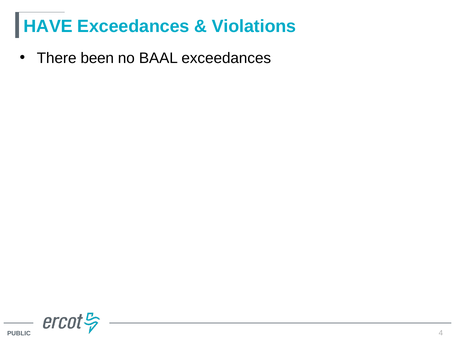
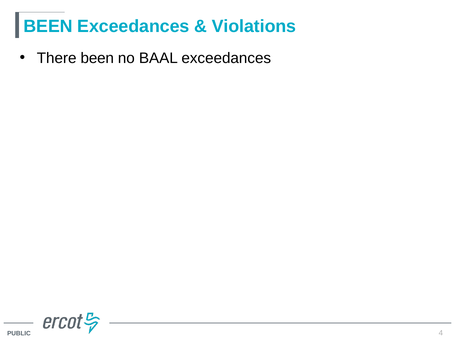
HAVE at (48, 26): HAVE -> BEEN
